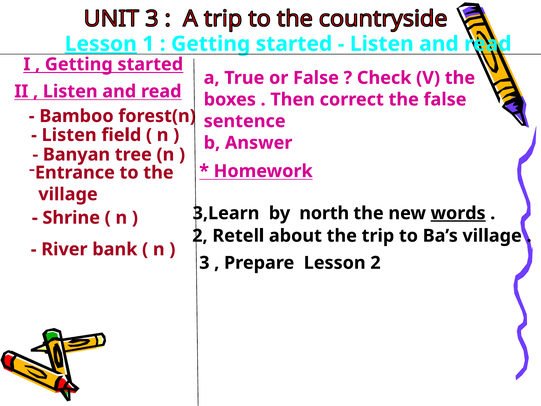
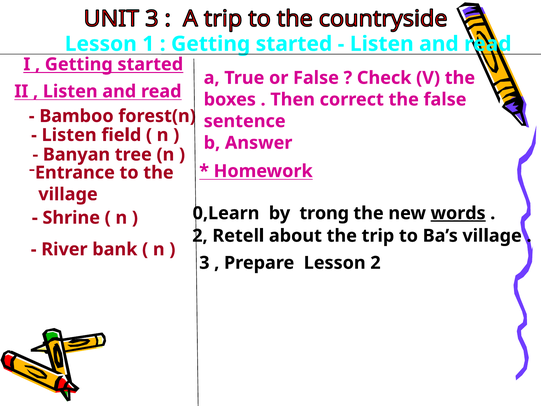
Lesson at (101, 44) underline: present -> none
3,Learn: 3,Learn -> 0,Learn
north: north -> trong
